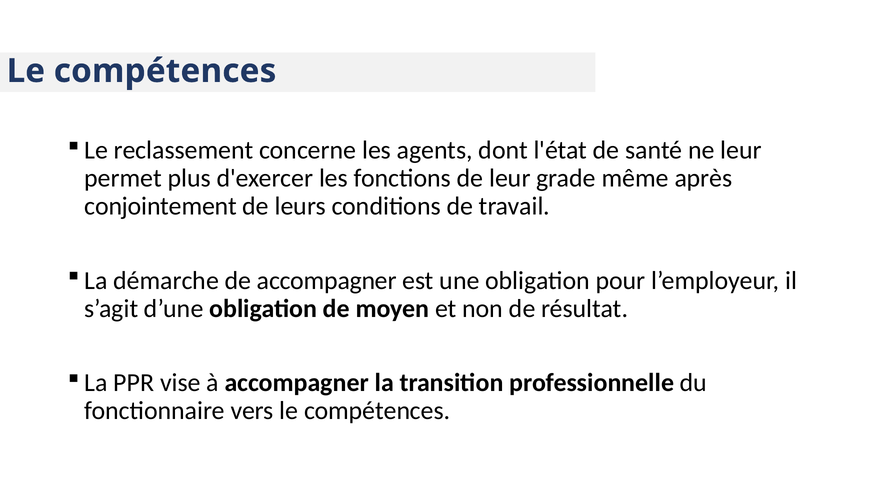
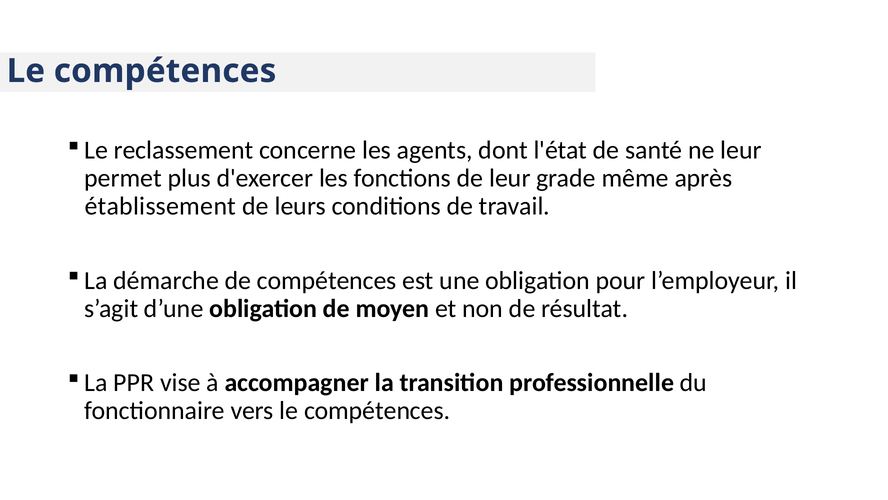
conjointement: conjointement -> établissement
de accompagner: accompagner -> compétences
